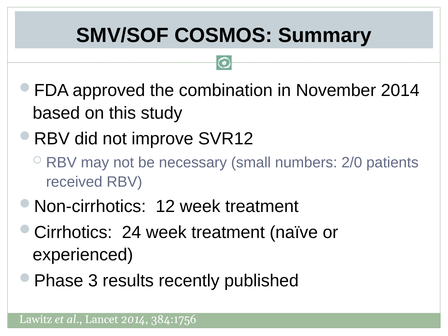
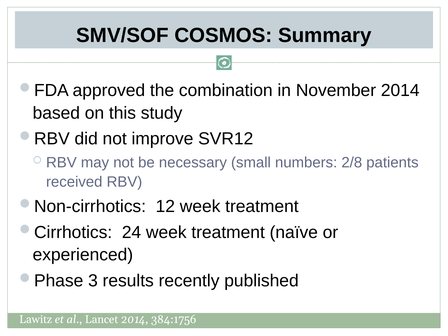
2/0: 2/0 -> 2/8
